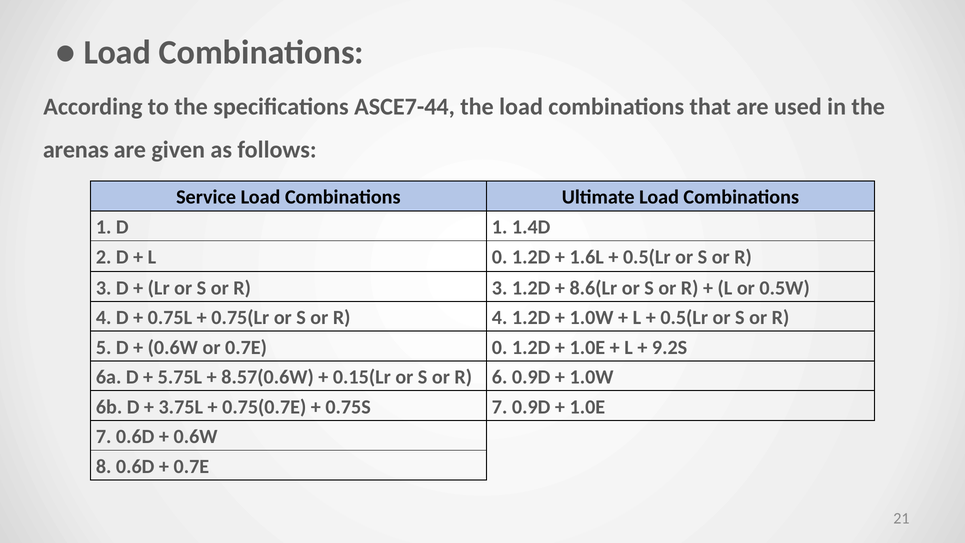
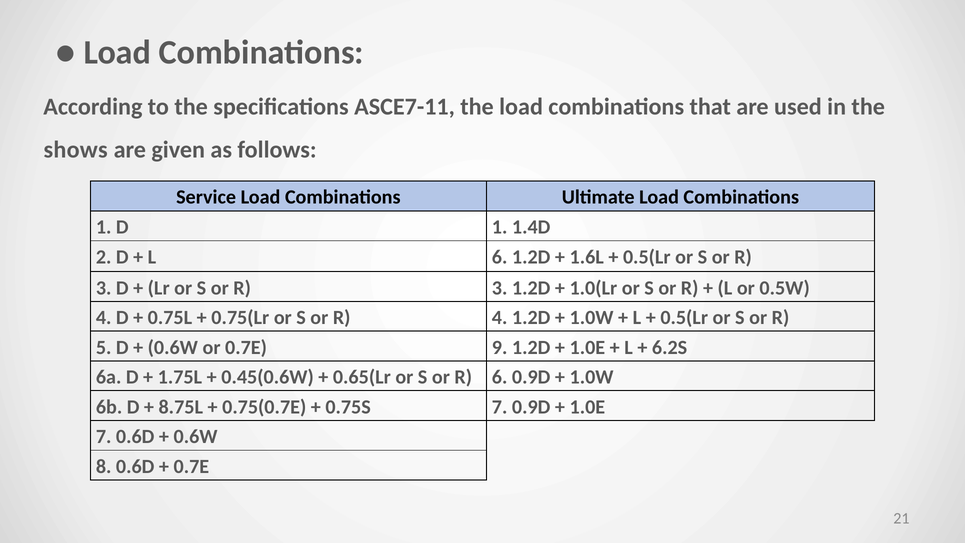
ASCE7-44: ASCE7-44 -> ASCE7-11
arenas: arenas -> shows
L 0: 0 -> 6
8.6(Lr: 8.6(Lr -> 1.0(Lr
0.7E 0: 0 -> 9
9.2S: 9.2S -> 6.2S
5.75L: 5.75L -> 1.75L
8.57(0.6W: 8.57(0.6W -> 0.45(0.6W
0.15(Lr: 0.15(Lr -> 0.65(Lr
3.75L: 3.75L -> 8.75L
